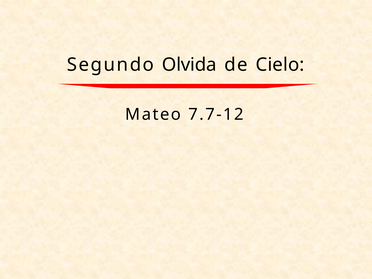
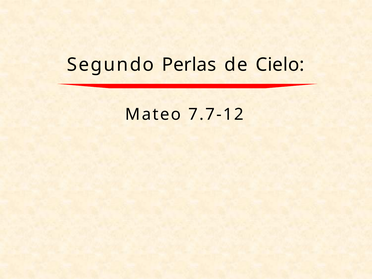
Olvida: Olvida -> Perlas
